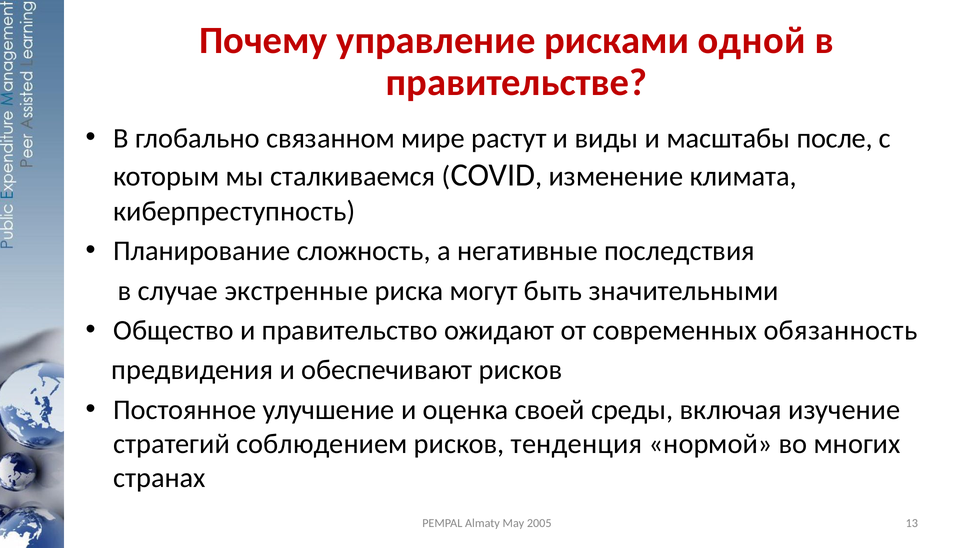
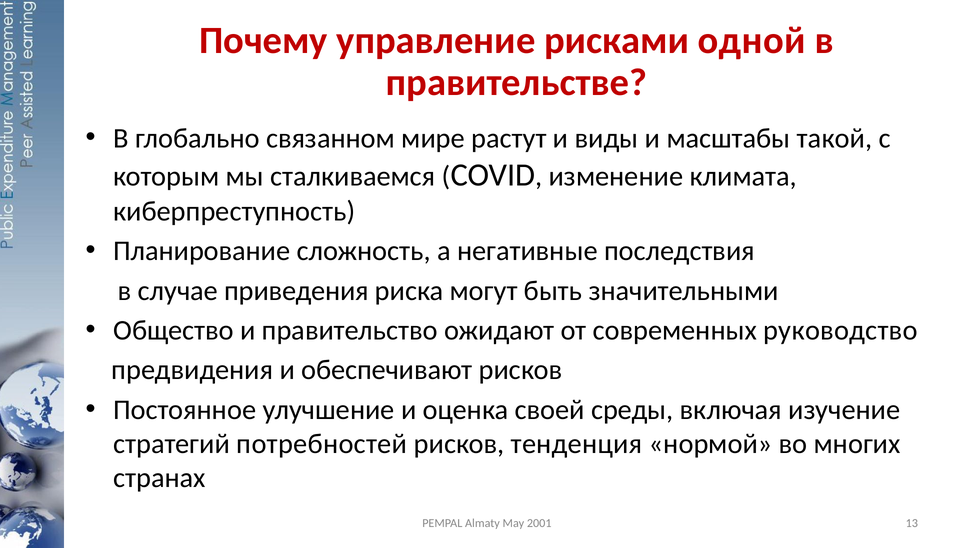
после: после -> такой
экстренные: экстренные -> приведения
обязанность: обязанность -> руководство
соблюдением: соблюдением -> потребностей
2005: 2005 -> 2001
